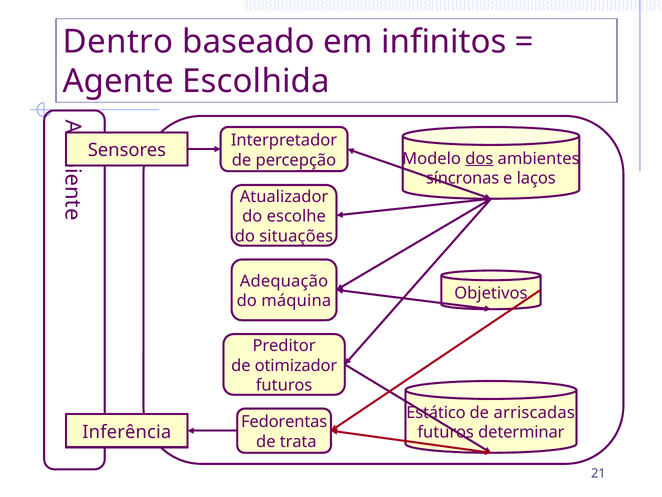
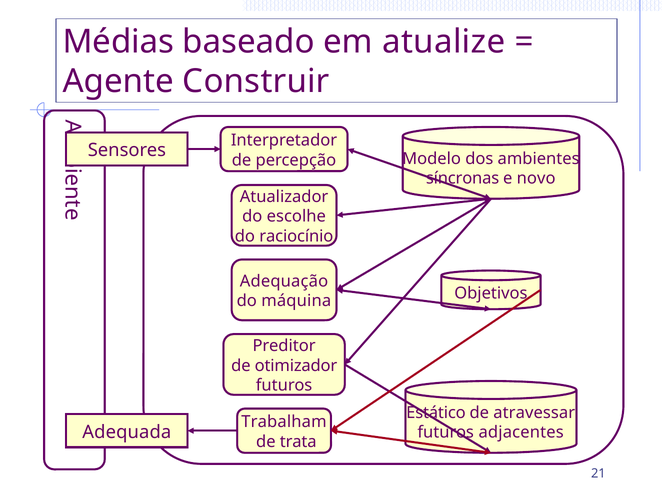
Dentro: Dentro -> Médias
infinitos: infinitos -> atualize
Escolhida: Escolhida -> Construir
dos underline: present -> none
laços: laços -> novo
situações: situações -> raciocínio
arriscadas: arriscadas -> atravessar
Fedorentas: Fedorentas -> Trabalham
Inferência: Inferência -> Adequada
determinar: determinar -> adjacentes
